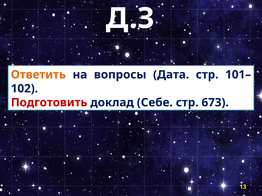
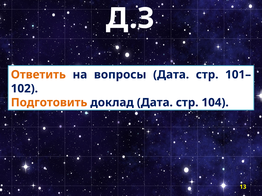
Подготовить colour: red -> orange
доклад Себе: Себе -> Дата
673: 673 -> 104
